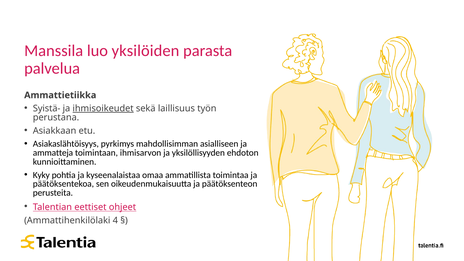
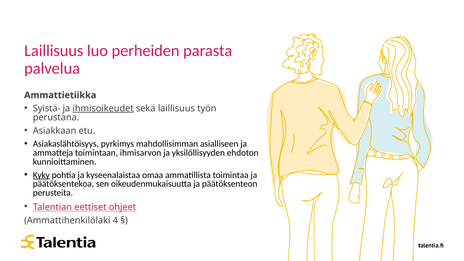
Manssila at (54, 51): Manssila -> Laillisuus
yksilöiden: yksilöiden -> perheiden
Kyky underline: none -> present
